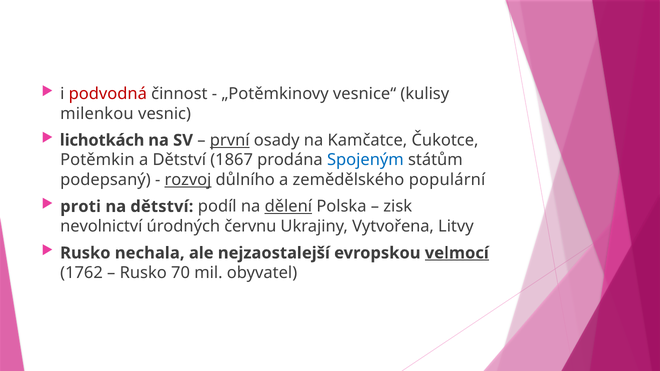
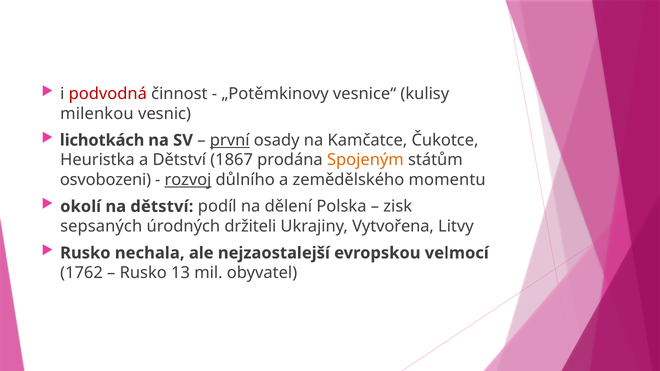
Potěmkin: Potěmkin -> Heuristka
Spojeným colour: blue -> orange
podepsaný: podepsaný -> osvobozeni
populární: populární -> momentu
proti: proti -> okolí
dělení underline: present -> none
nevolnictví: nevolnictví -> sepsaných
červnu: červnu -> držiteli
velmocí underline: present -> none
70: 70 -> 13
